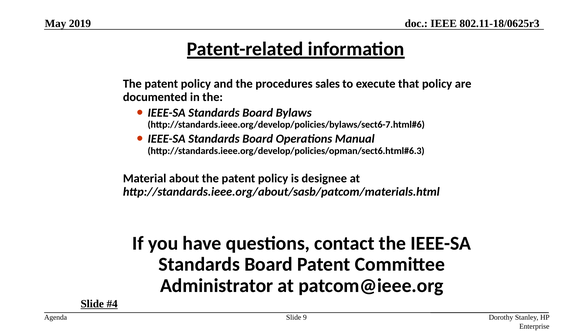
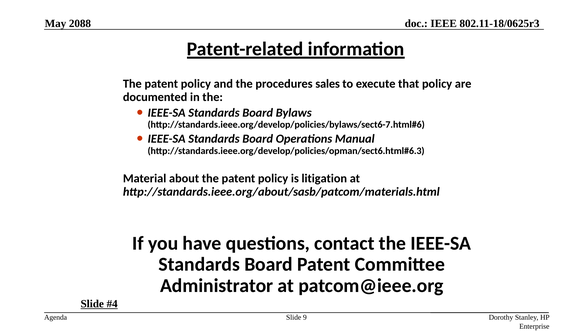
2019: 2019 -> 2088
designee: designee -> litigation
